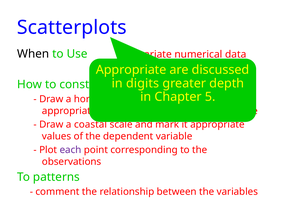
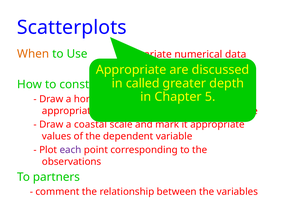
When colour: black -> orange
digits: digits -> called
patterns: patterns -> partners
